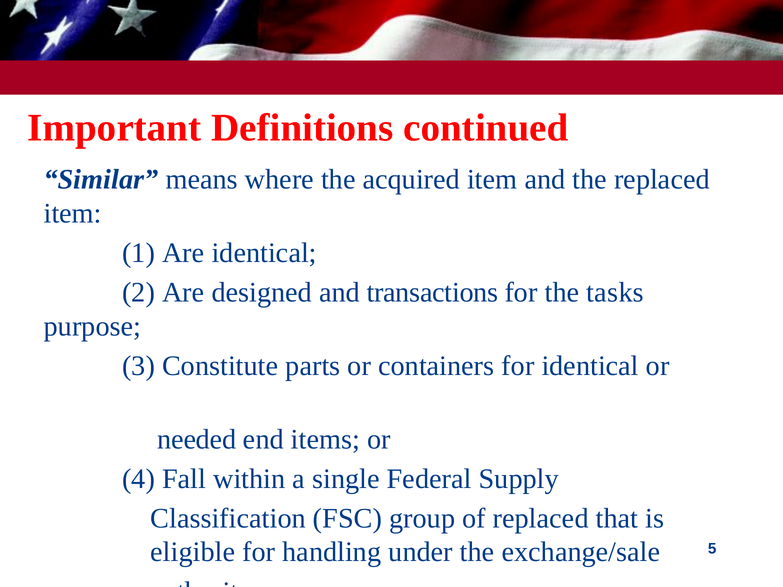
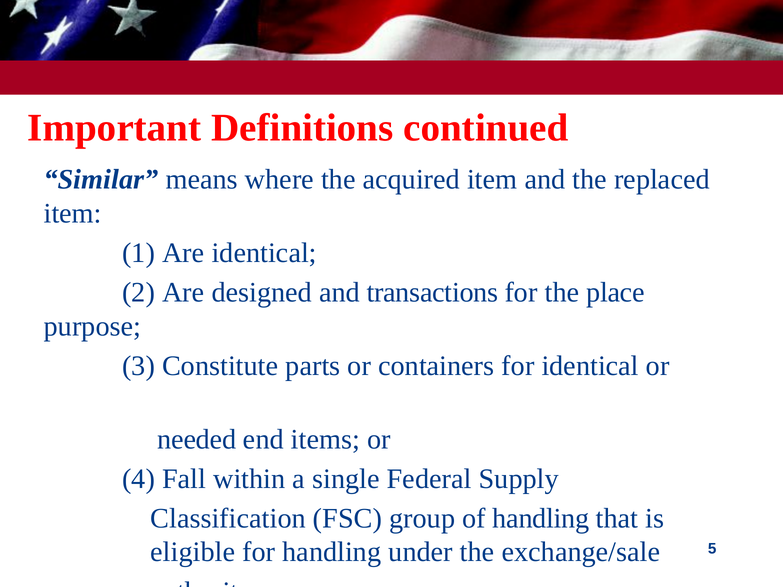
tasks: tasks -> place
of replaced: replaced -> handling
